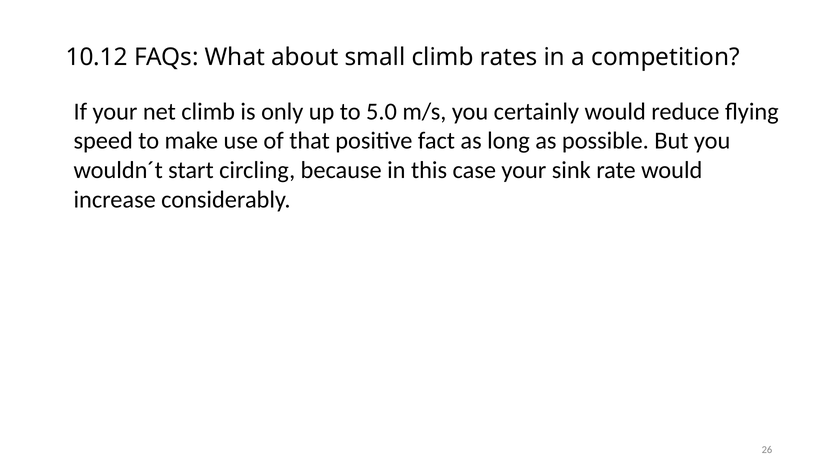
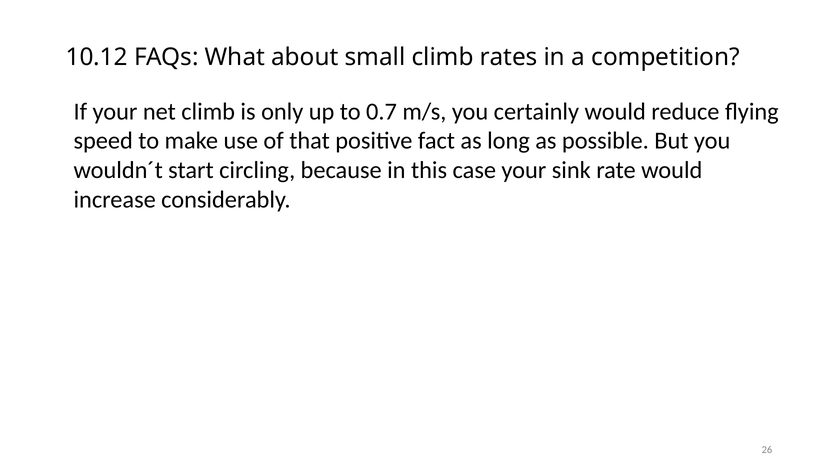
5.0: 5.0 -> 0.7
